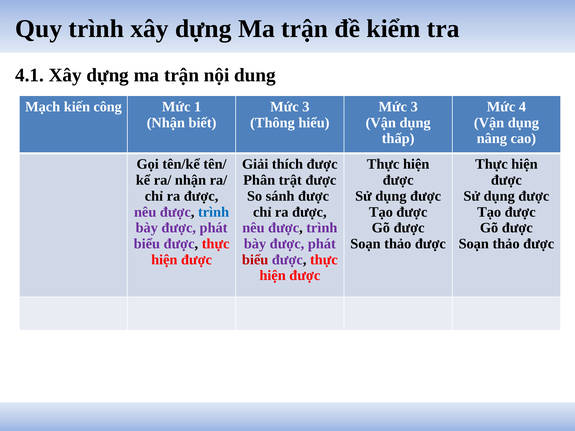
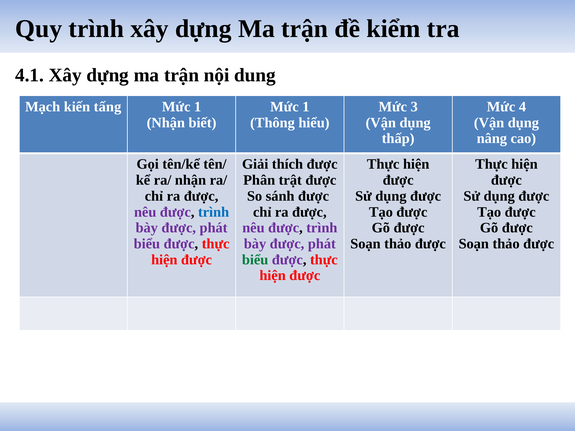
công: công -> tấng
3 at (306, 107): 3 -> 1
biểu at (255, 260) colour: red -> green
